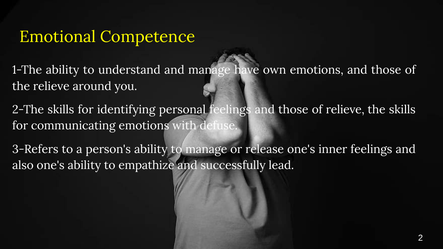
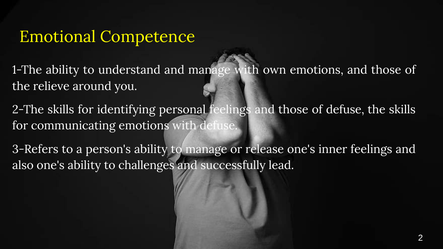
manage have: have -> with
of relieve: relieve -> defuse
empathize: empathize -> challenges
